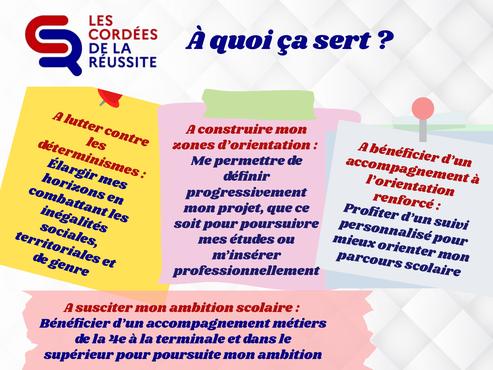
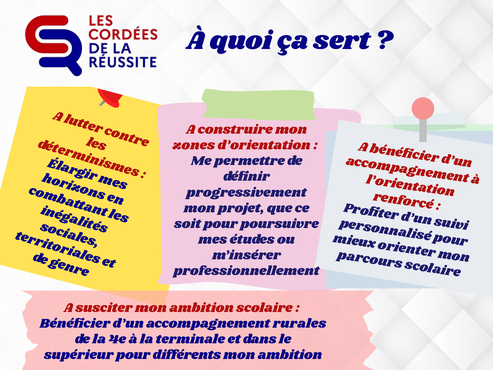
métiers: métiers -> rurales
poursuite: poursuite -> différents
